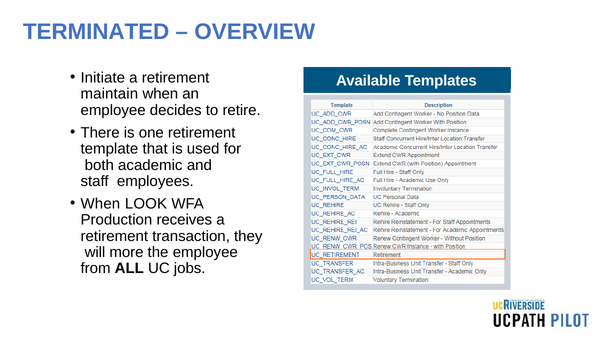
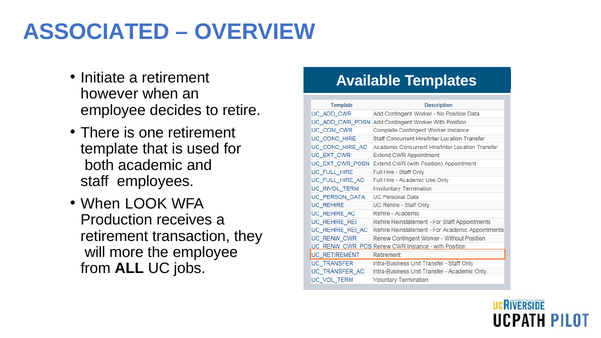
TERMINATED: TERMINATED -> ASSOCIATED
maintain: maintain -> however
